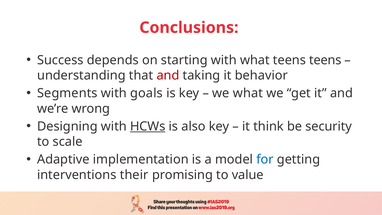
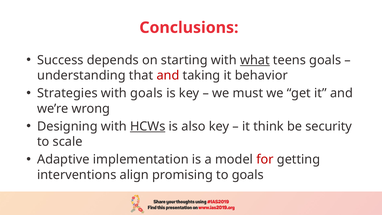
what at (255, 60) underline: none -> present
teens teens: teens -> goals
Segments: Segments -> Strategies
we what: what -> must
for colour: blue -> red
their: their -> align
to value: value -> goals
